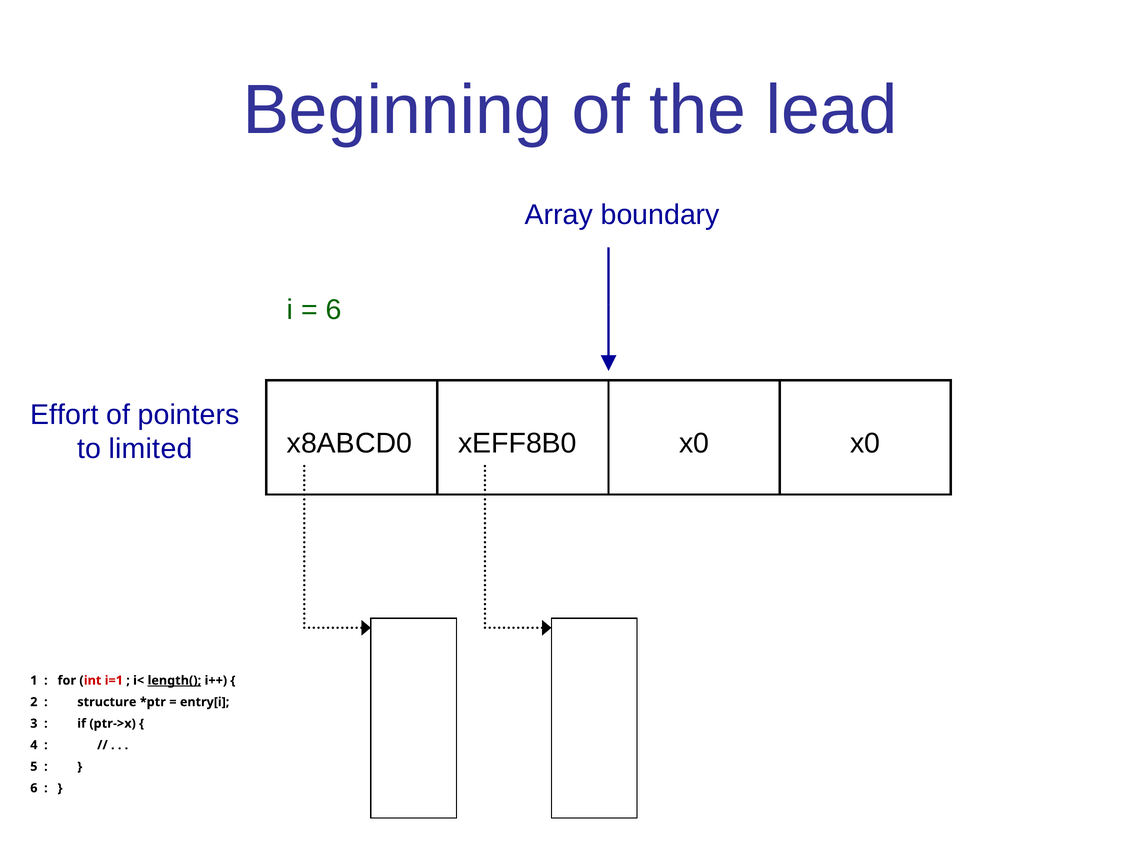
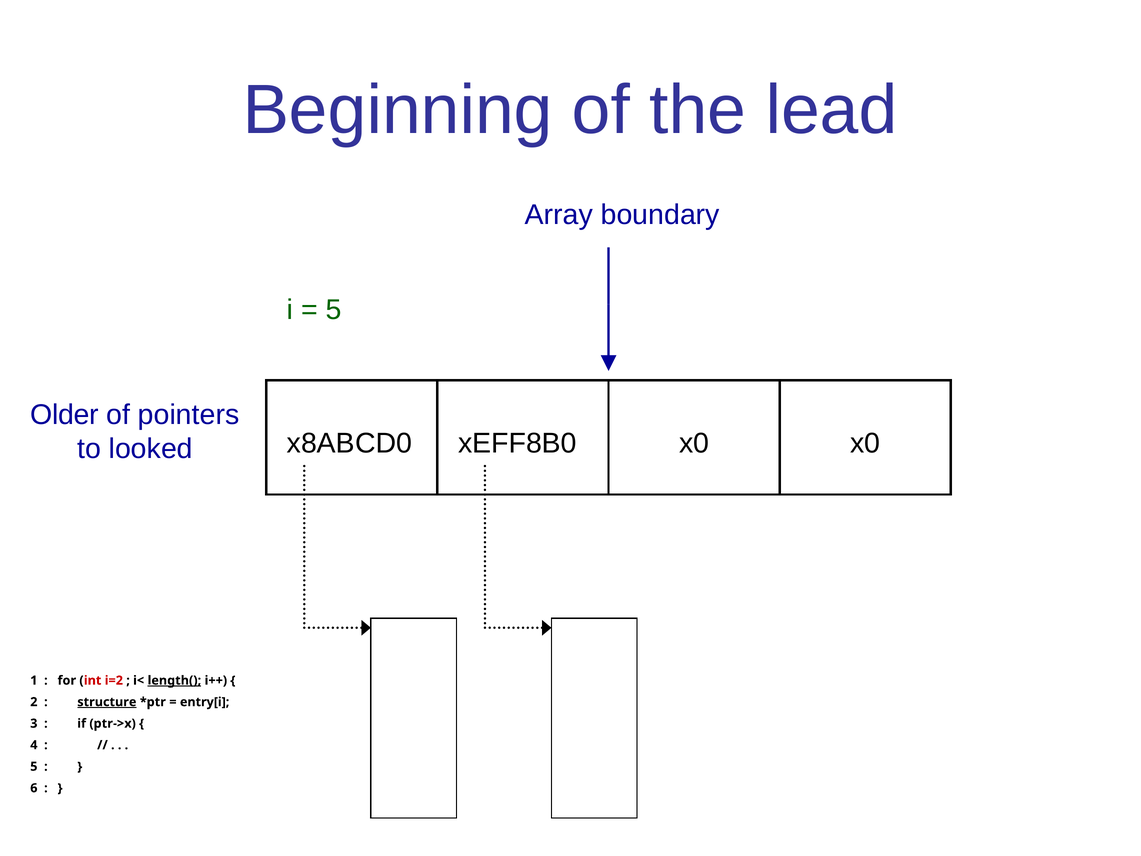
6 at (334, 310): 6 -> 5
Effort: Effort -> Older
limited: limited -> looked
i=1: i=1 -> i=2
structure underline: none -> present
